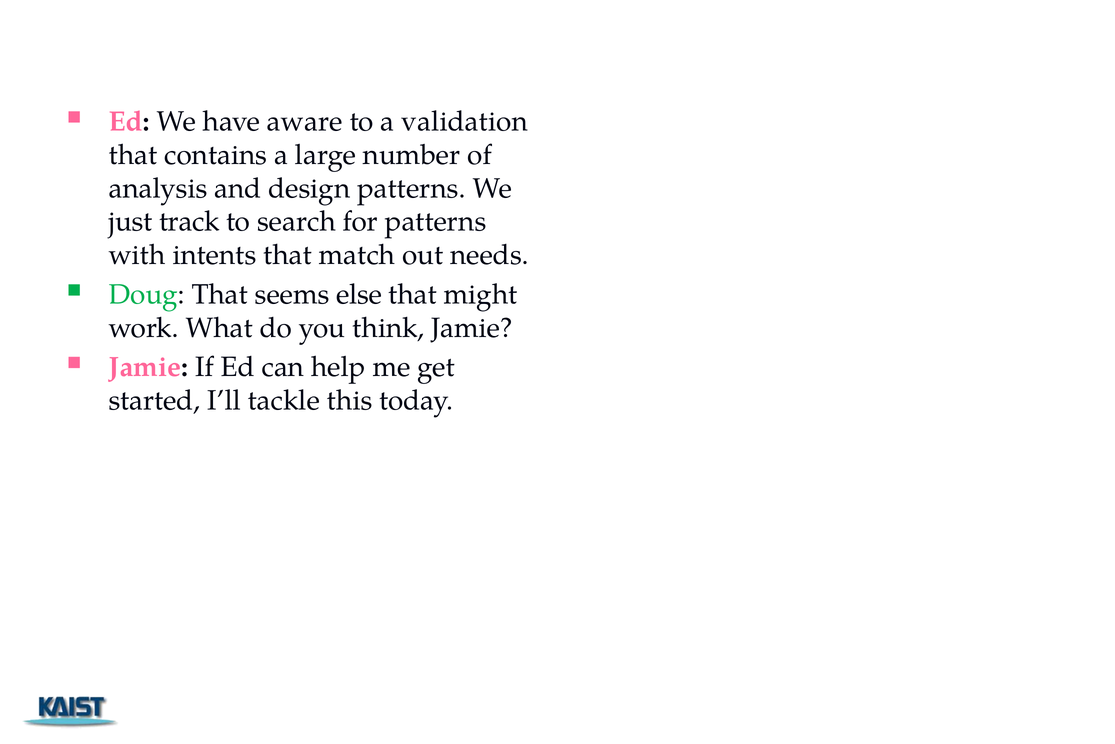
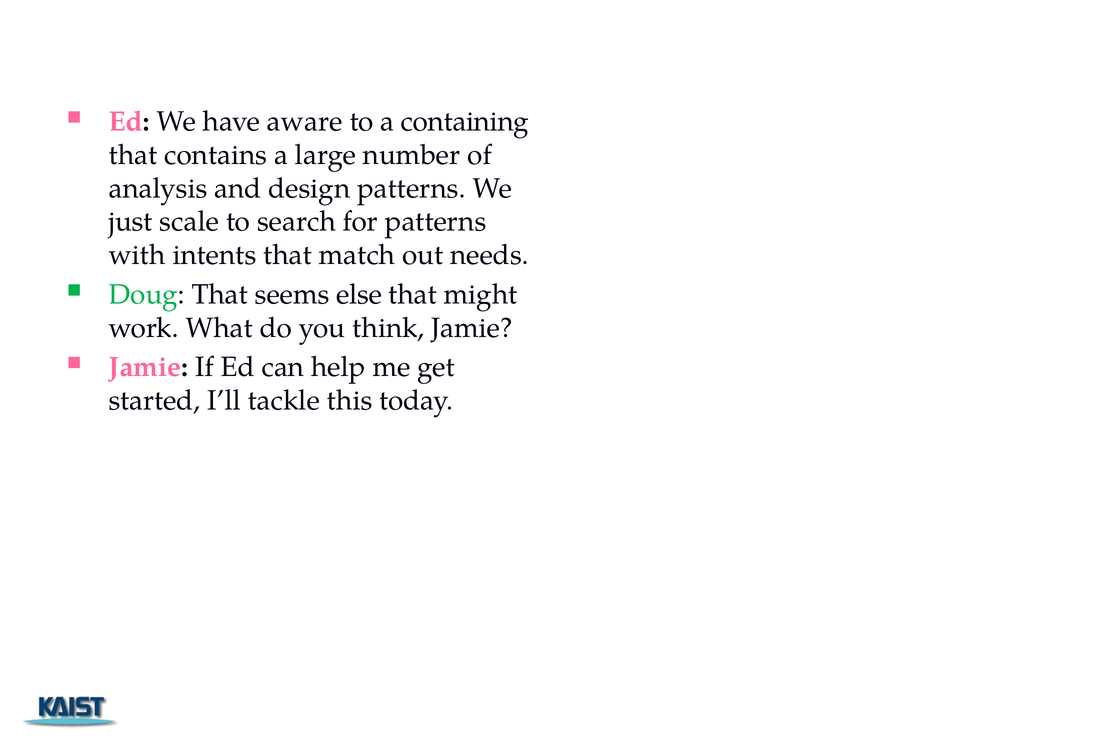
validation: validation -> containing
track: track -> scale
